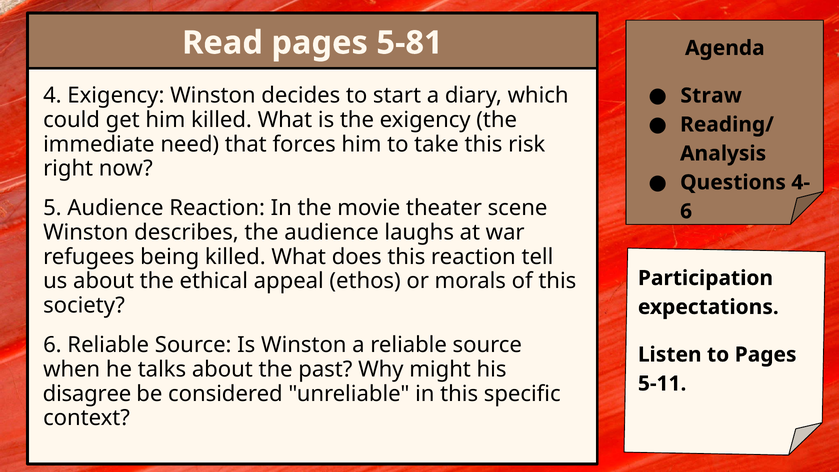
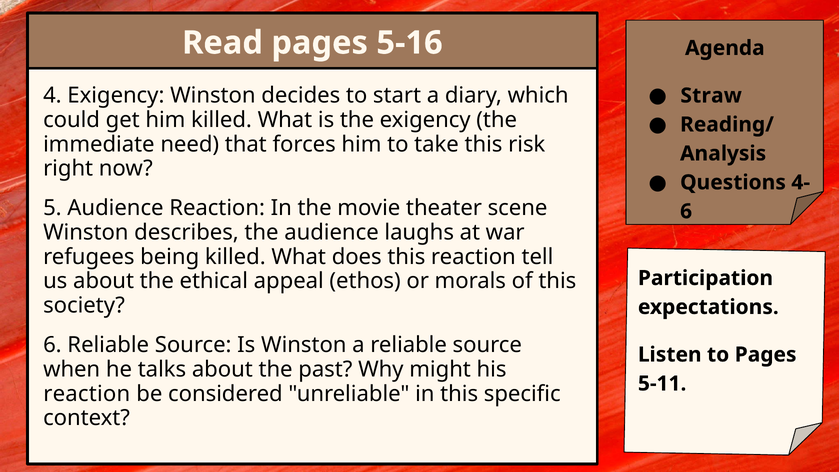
5-81: 5-81 -> 5-16
disagree at (87, 394): disagree -> reaction
